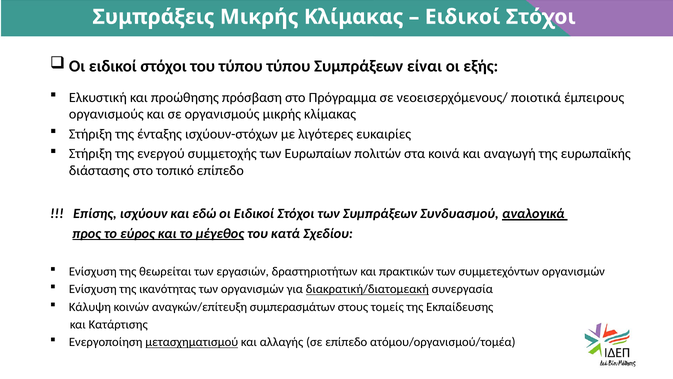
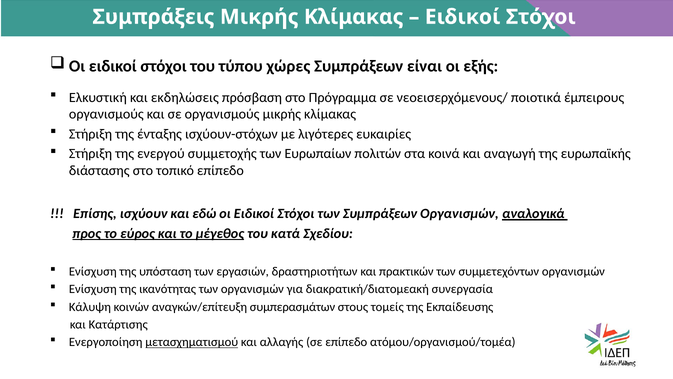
τύπου τύπου: τύπου -> χώρες
προώθησης: προώθησης -> εκδηλώσεις
Συμπράξεων Συνδυασμού: Συνδυασμού -> Οργανισμών
θεωρείται: θεωρείται -> υπόσταση
διακρατική/διατομεακή underline: present -> none
